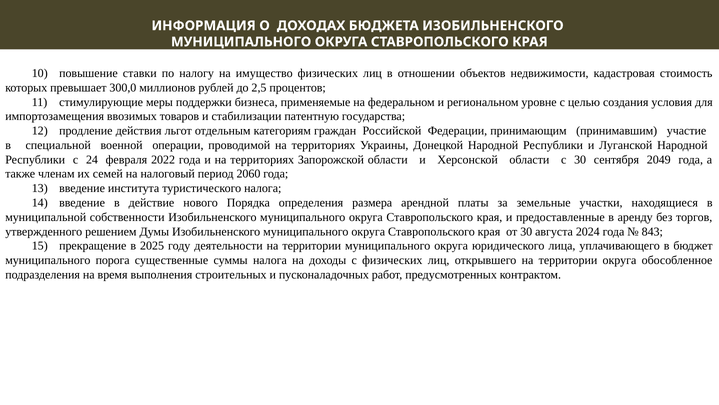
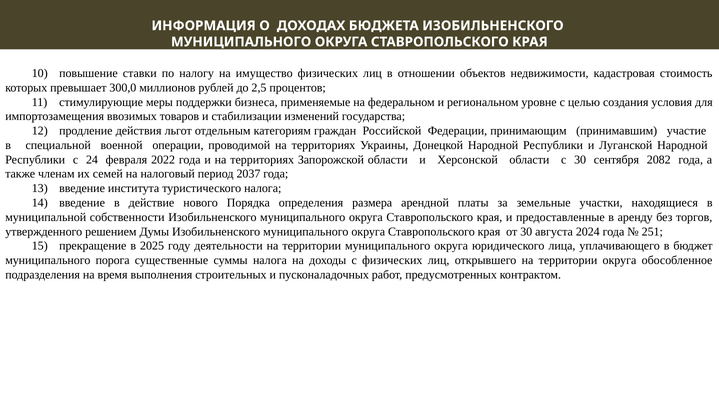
патентную: патентную -> изменений
2049: 2049 -> 2082
2060: 2060 -> 2037
843: 843 -> 251
